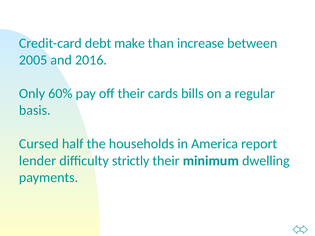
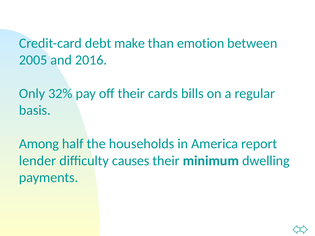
increase: increase -> emotion
60%: 60% -> 32%
Cursed: Cursed -> Among
strictly: strictly -> causes
